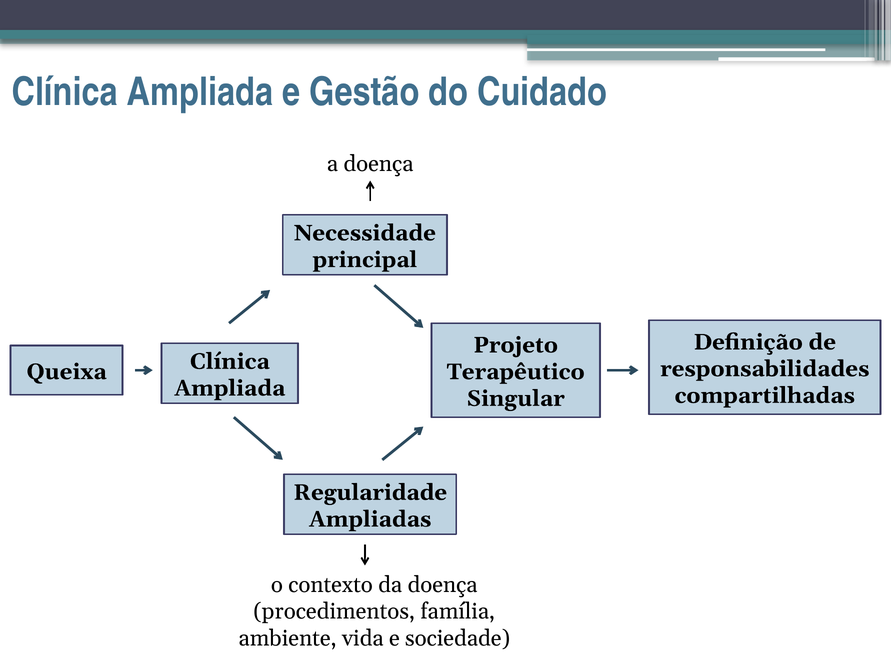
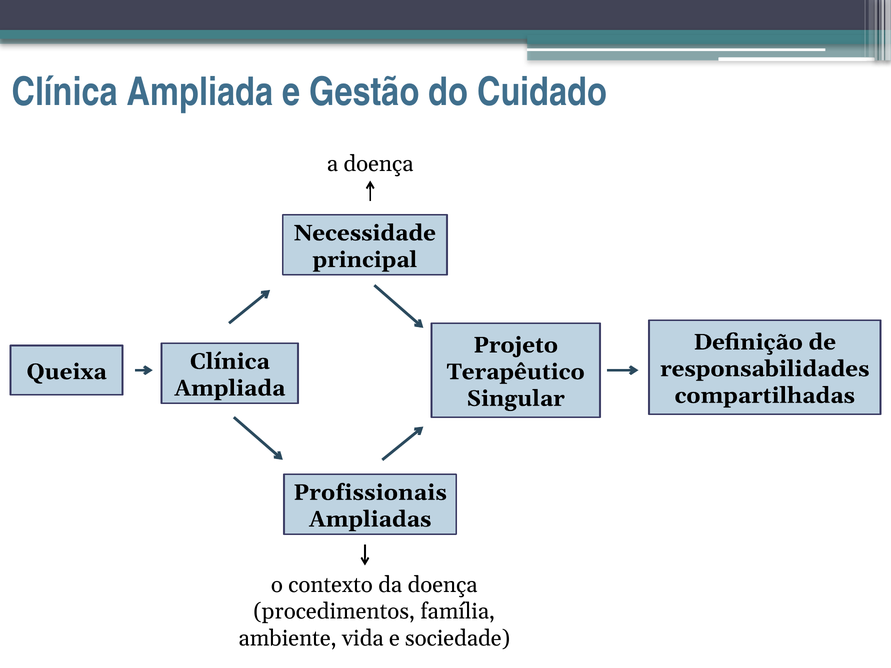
Regularidade: Regularidade -> Profissionais
